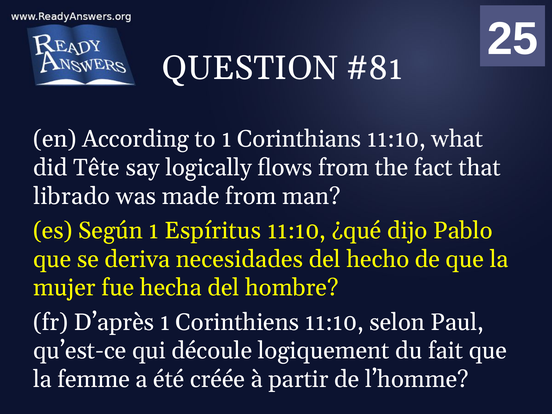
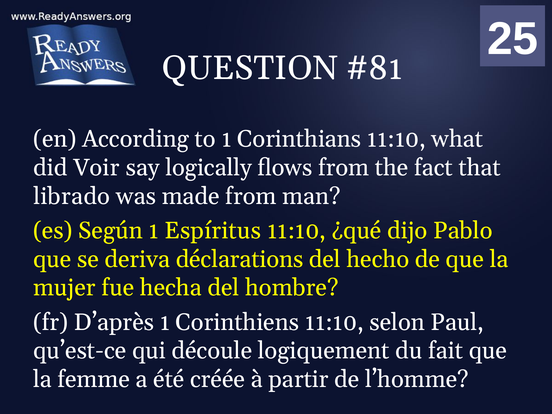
Tête: Tête -> Voir
necesidades: necesidades -> déclarations
